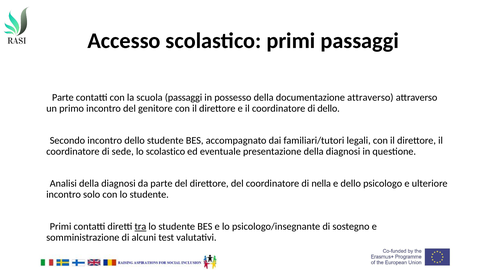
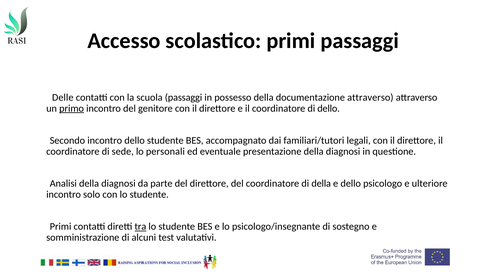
Parte at (63, 97): Parte -> Delle
primo underline: none -> present
lo scolastico: scolastico -> personali
di nella: nella -> della
